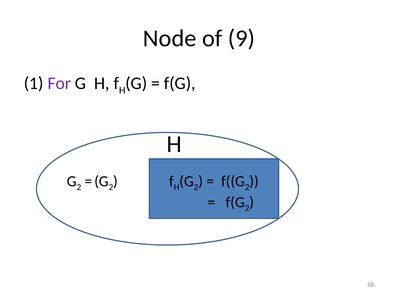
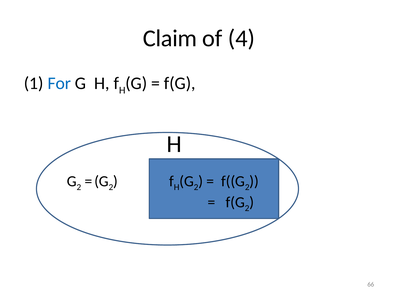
Node: Node -> Claim
9: 9 -> 4
For colour: purple -> blue
